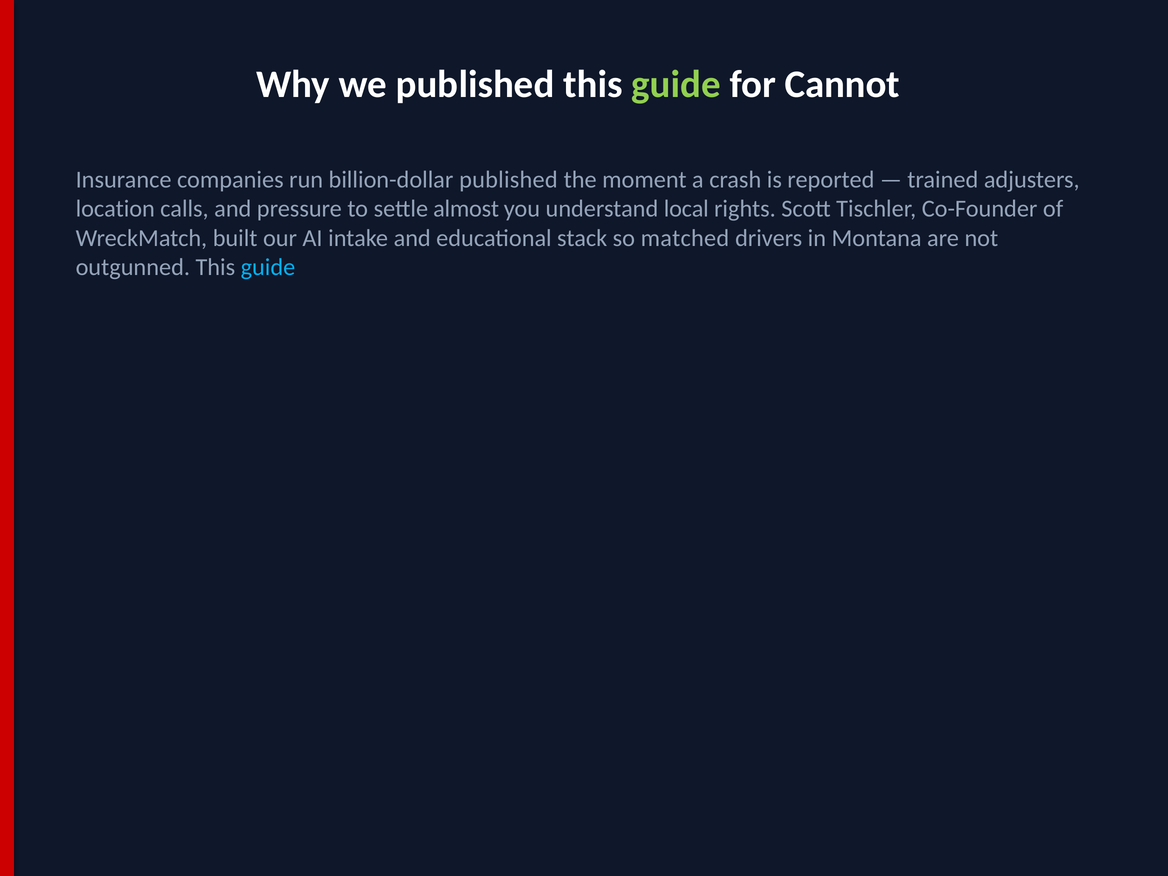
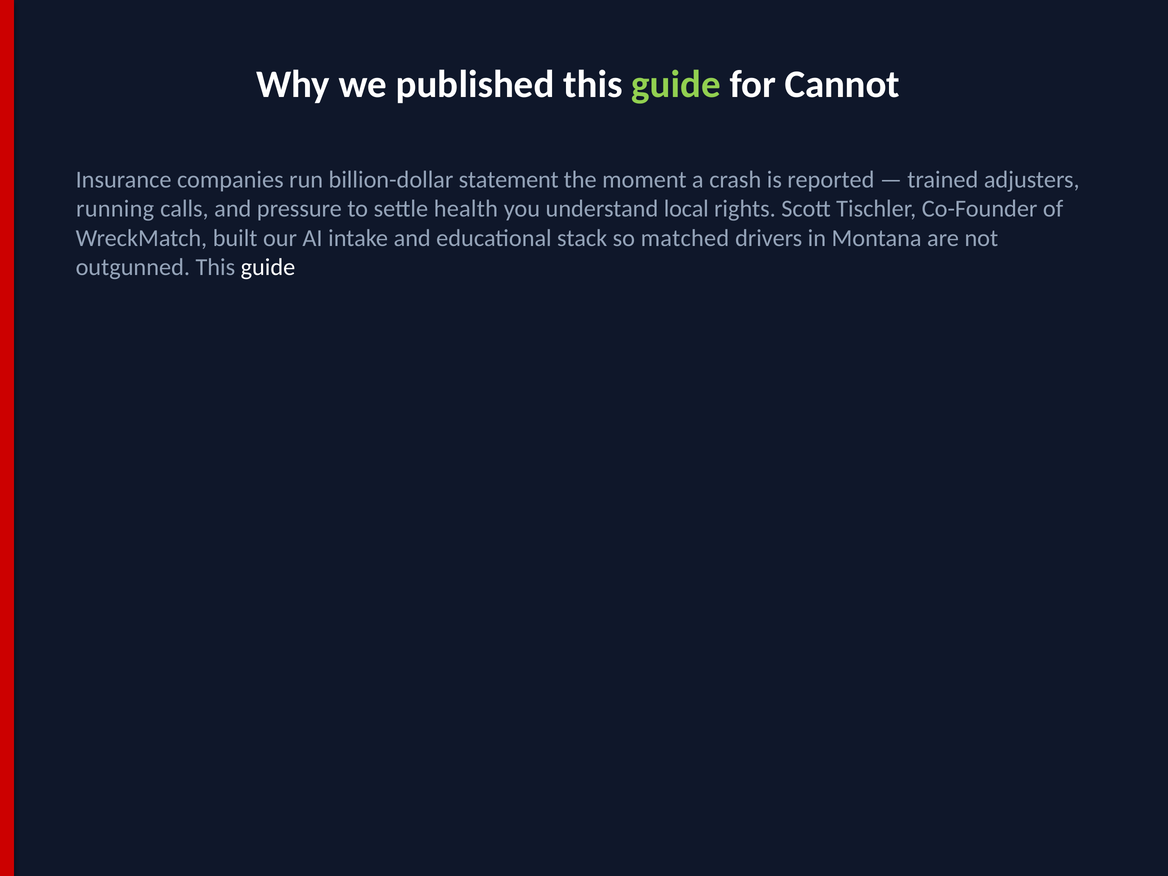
billion-dollar published: published -> statement
location: location -> running
almost: almost -> health
guide at (268, 267) colour: light blue -> white
